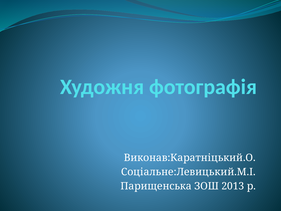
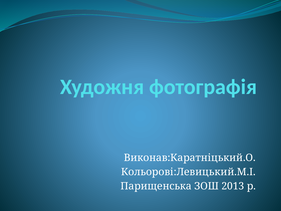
Соціальне:Левицький.М.І: Соціальне:Левицький.М.І -> Кольорові:Левицький.М.І
